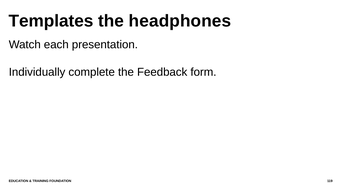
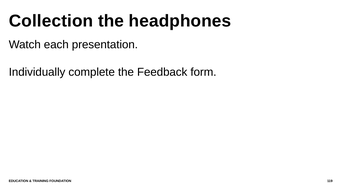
Templates: Templates -> Collection
